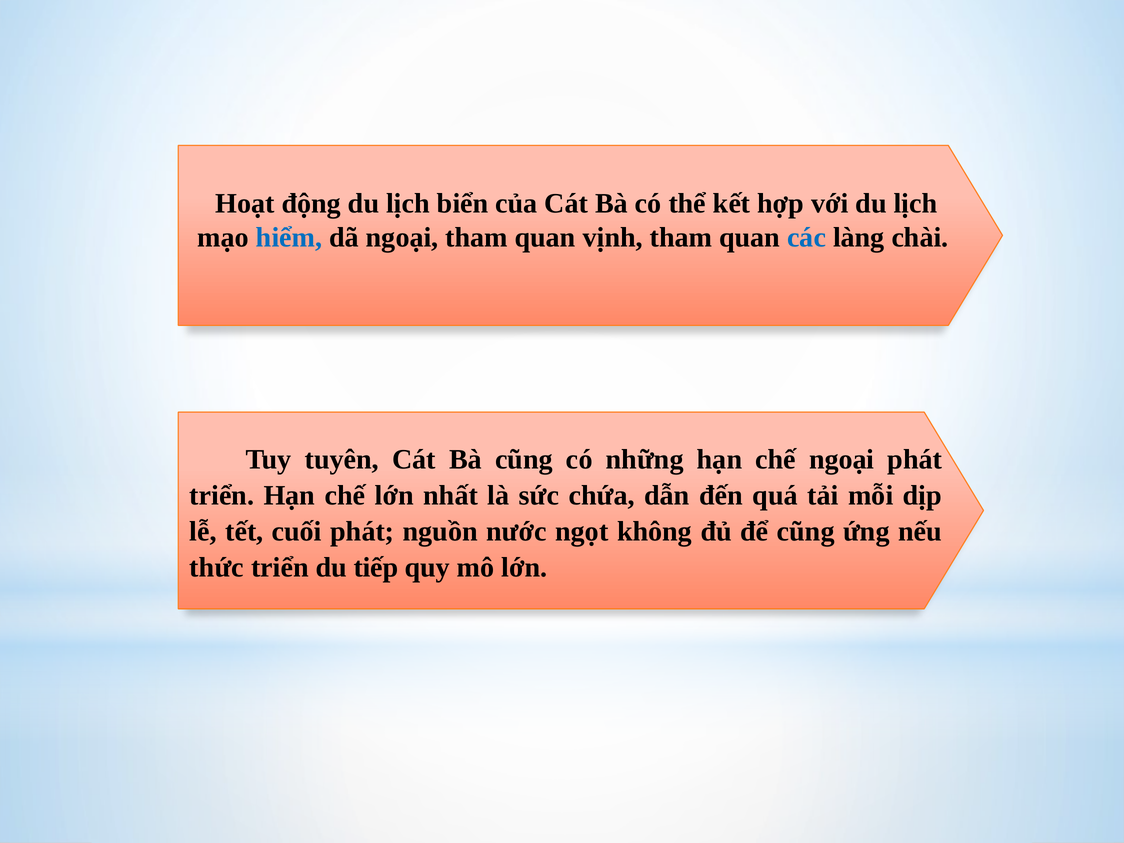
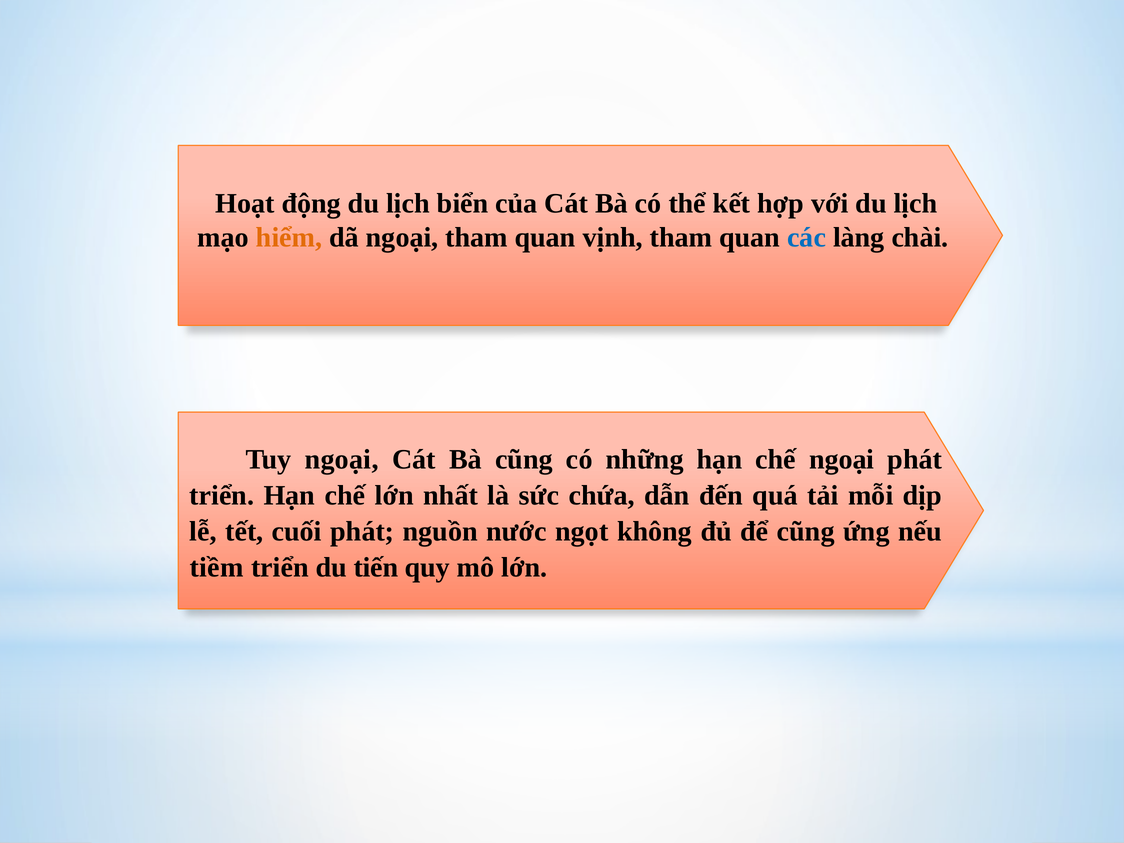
hiểm colour: blue -> orange
Tuy tuyên: tuyên -> ngoại
thức: thức -> tiềm
tiếp: tiếp -> tiến
